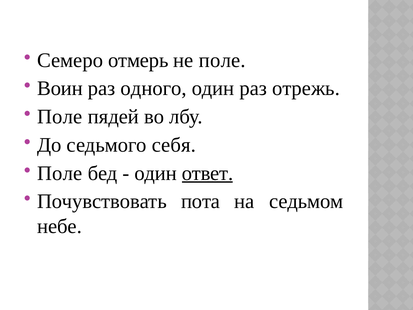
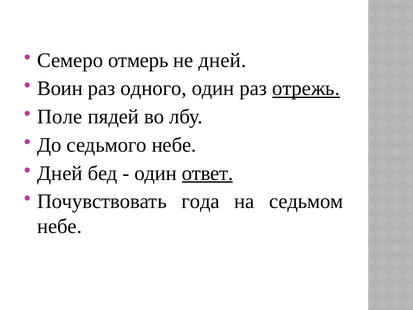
не поле: поле -> дней
отрежь underline: none -> present
седьмого себя: себя -> небе
Поле at (60, 173): Поле -> Дней
пота: пота -> года
